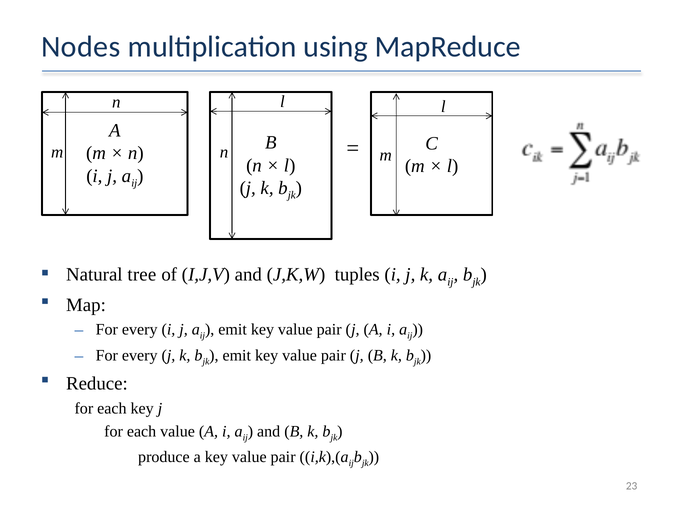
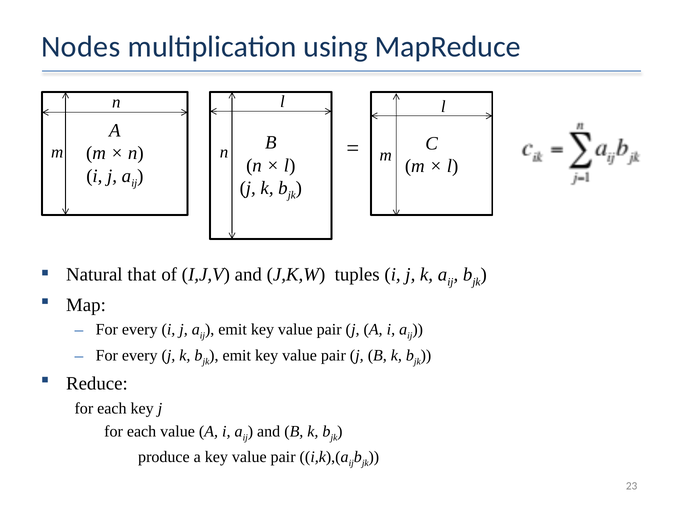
tree: tree -> that
